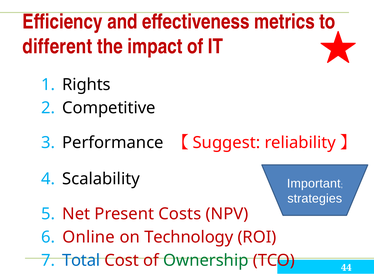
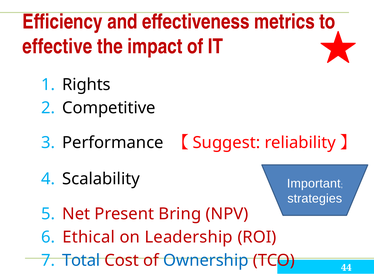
different: different -> effective
Costs: Costs -> Bring
Online: Online -> Ethical
Technology: Technology -> Leadership
Ownership colour: green -> blue
